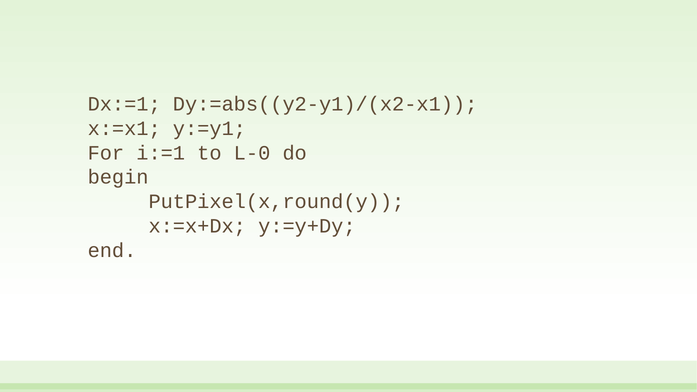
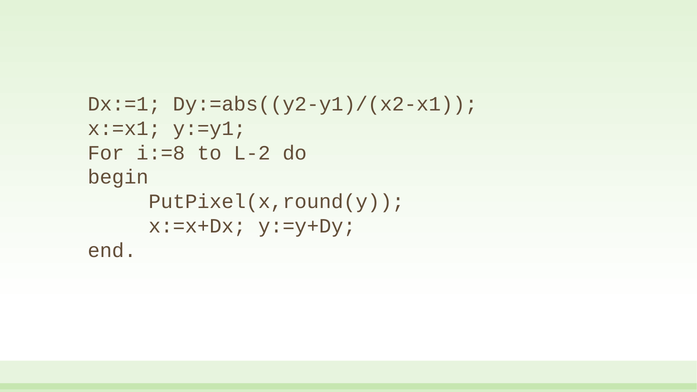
i:=1: i:=1 -> i:=8
L-0: L-0 -> L-2
